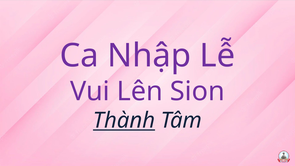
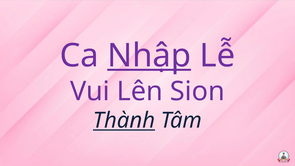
Nhập underline: none -> present
